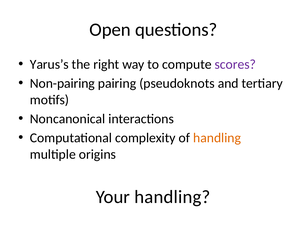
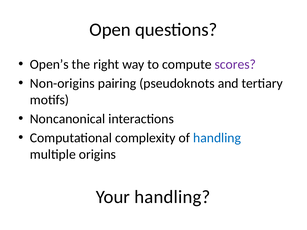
Yarus’s: Yarus’s -> Open’s
Non-pairing: Non-pairing -> Non-origins
handling at (217, 138) colour: orange -> blue
